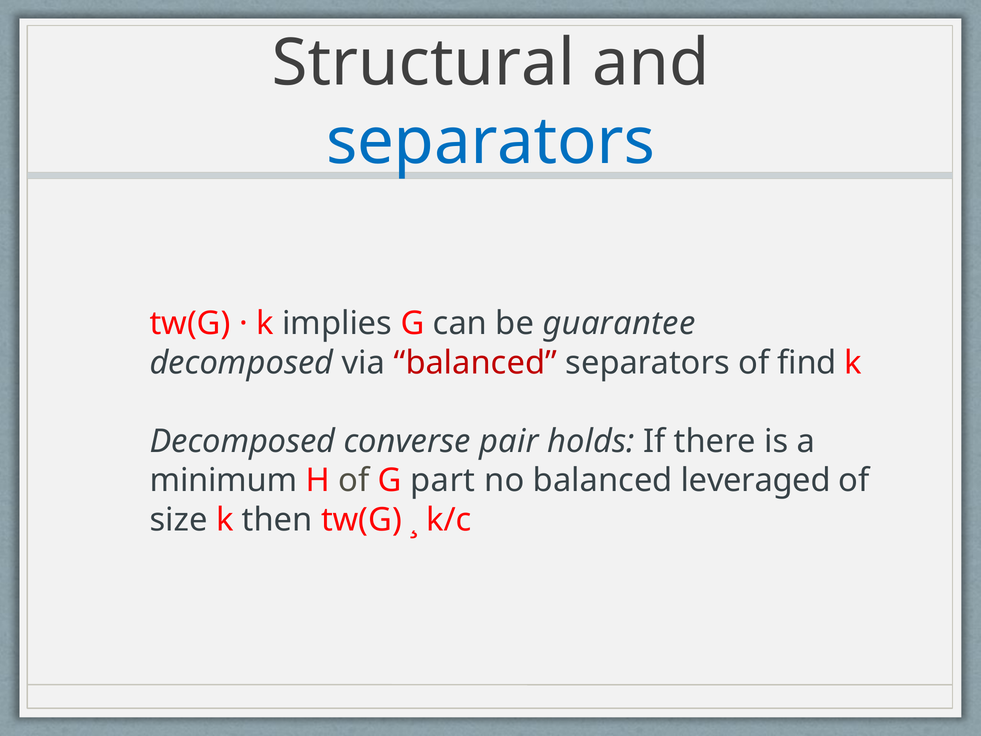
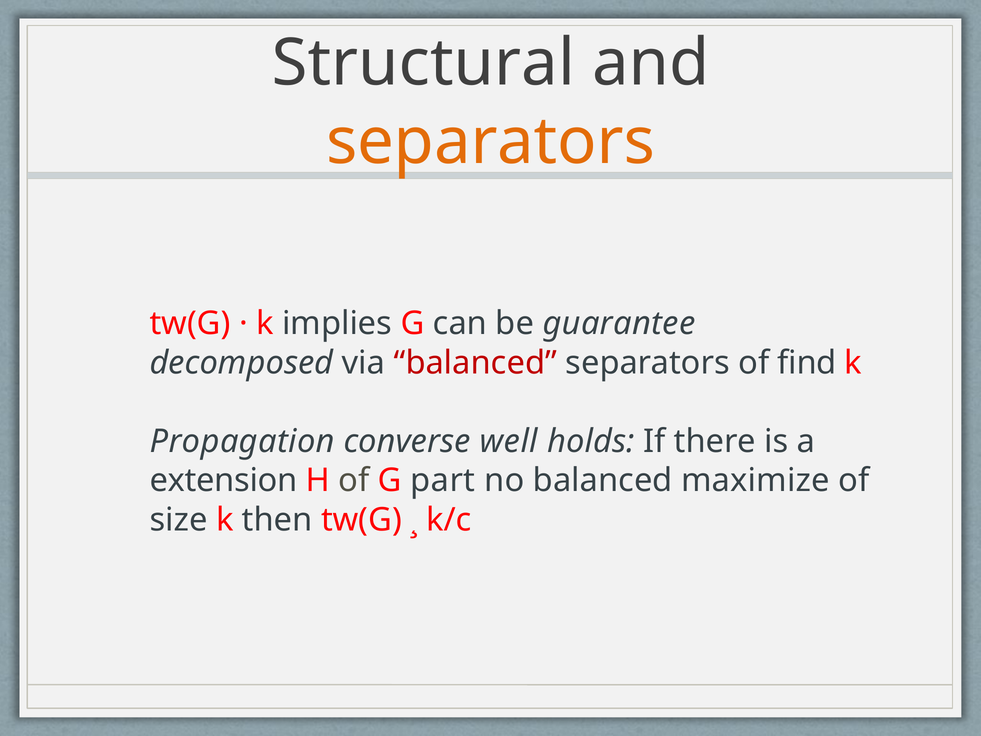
separators at (491, 142) colour: blue -> orange
Decomposed at (242, 441): Decomposed -> Propagation
pair: pair -> well
minimum: minimum -> extension
leveraged: leveraged -> maximize
